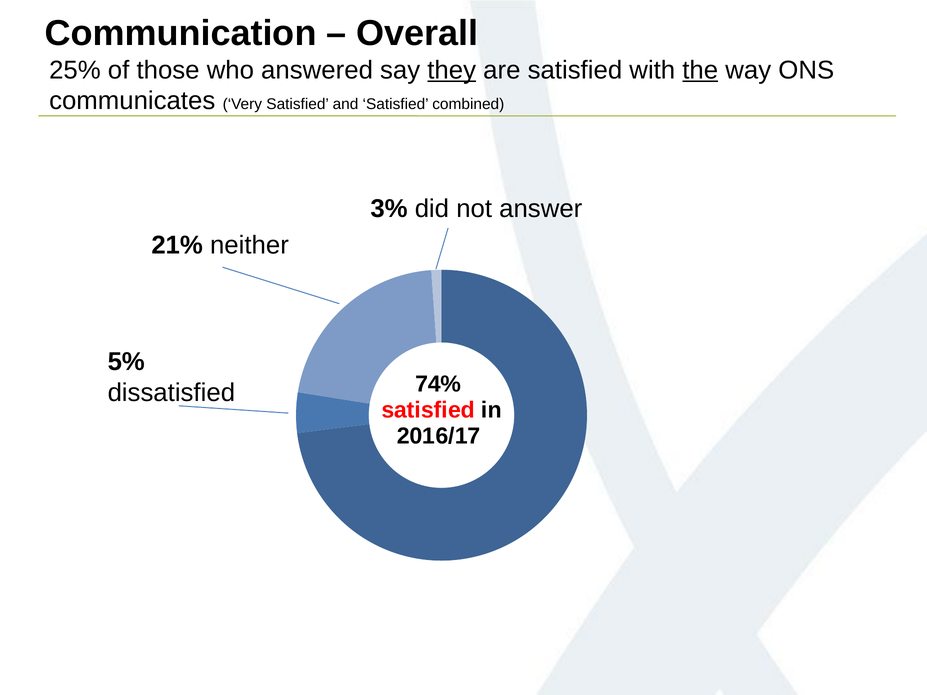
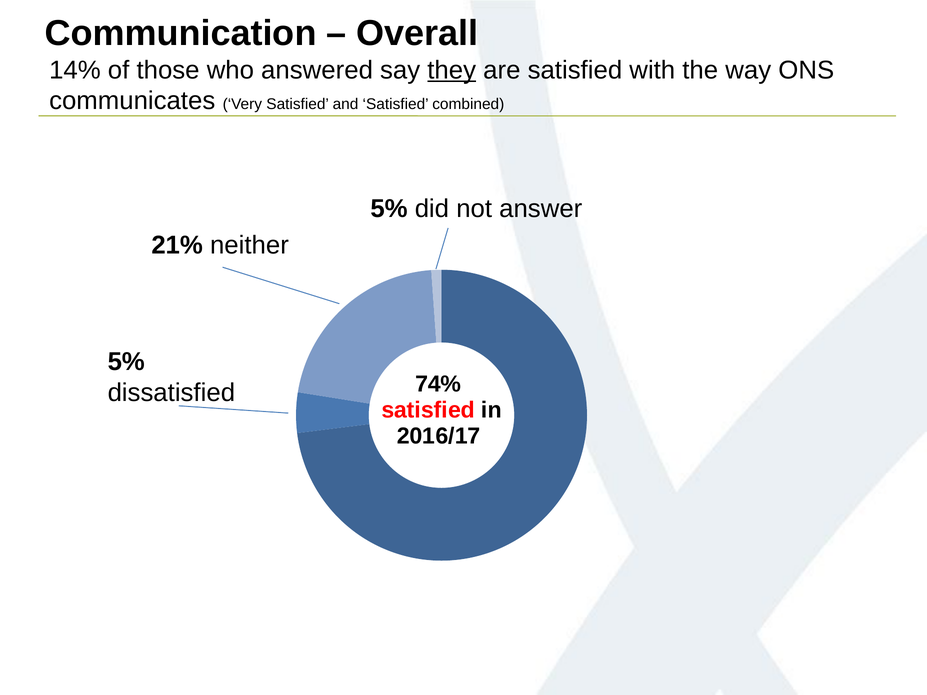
25%: 25% -> 14%
the underline: present -> none
3% at (389, 209): 3% -> 5%
